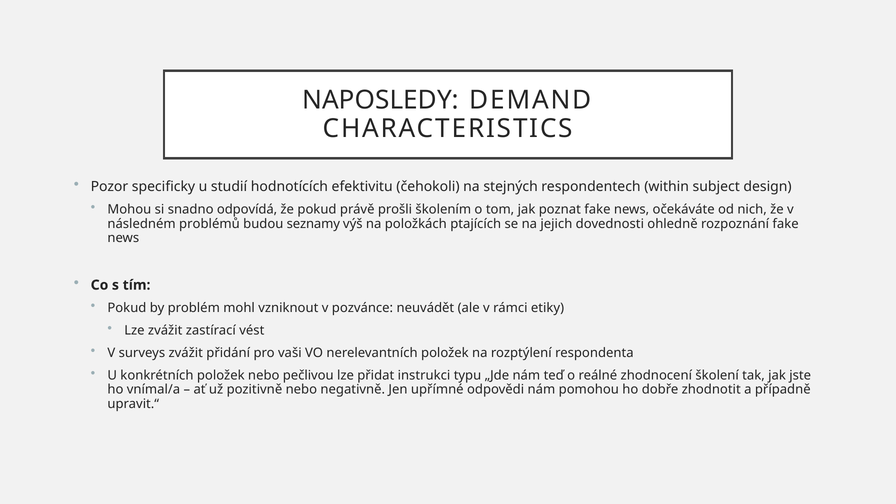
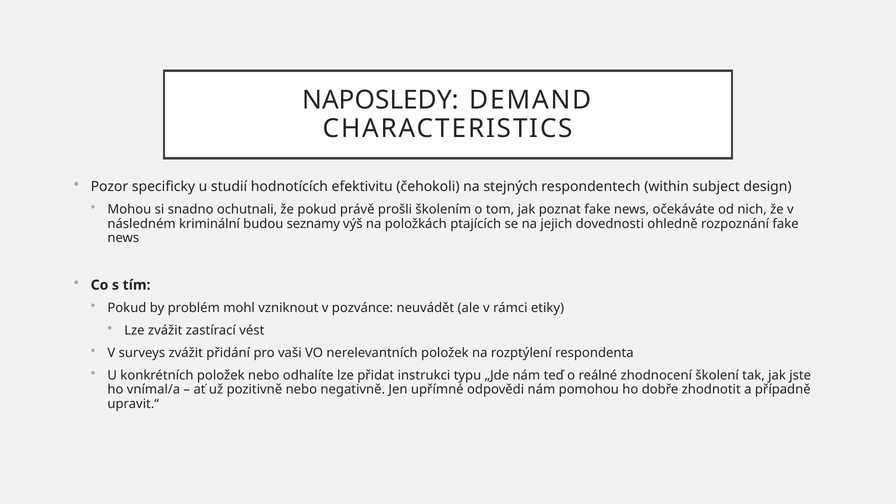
odpovídá: odpovídá -> ochutnali
problémů: problémů -> kriminální
pečlivou: pečlivou -> odhalíte
